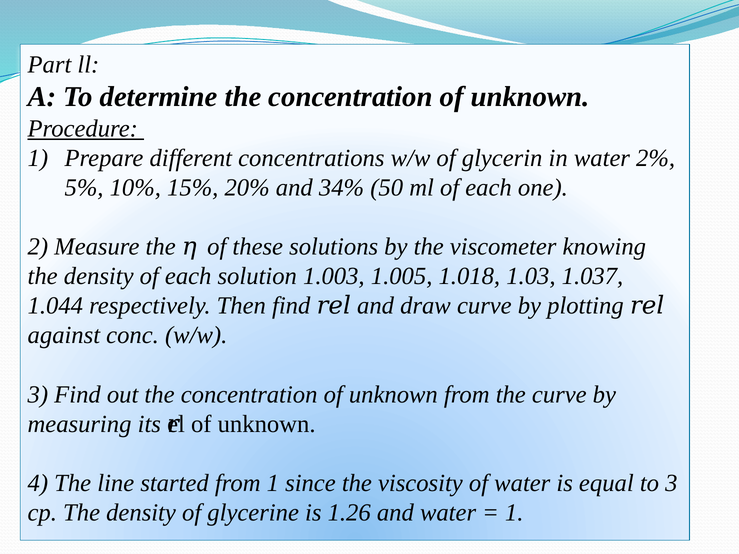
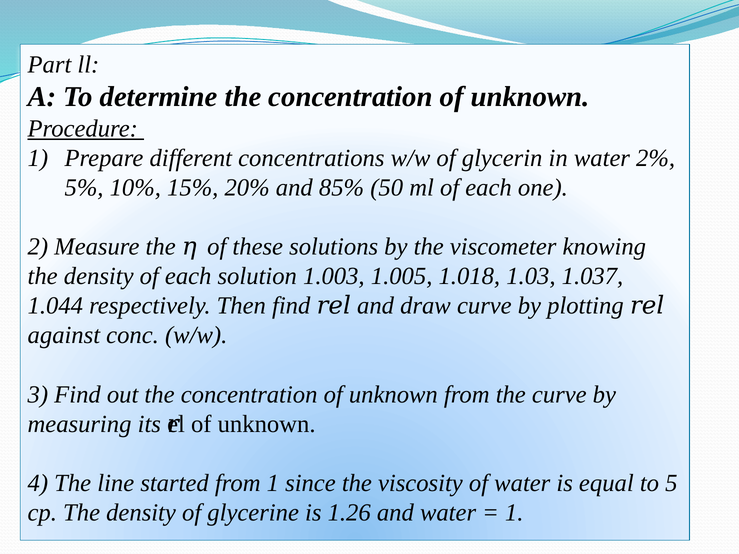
34%: 34% -> 85%
to 3: 3 -> 5
